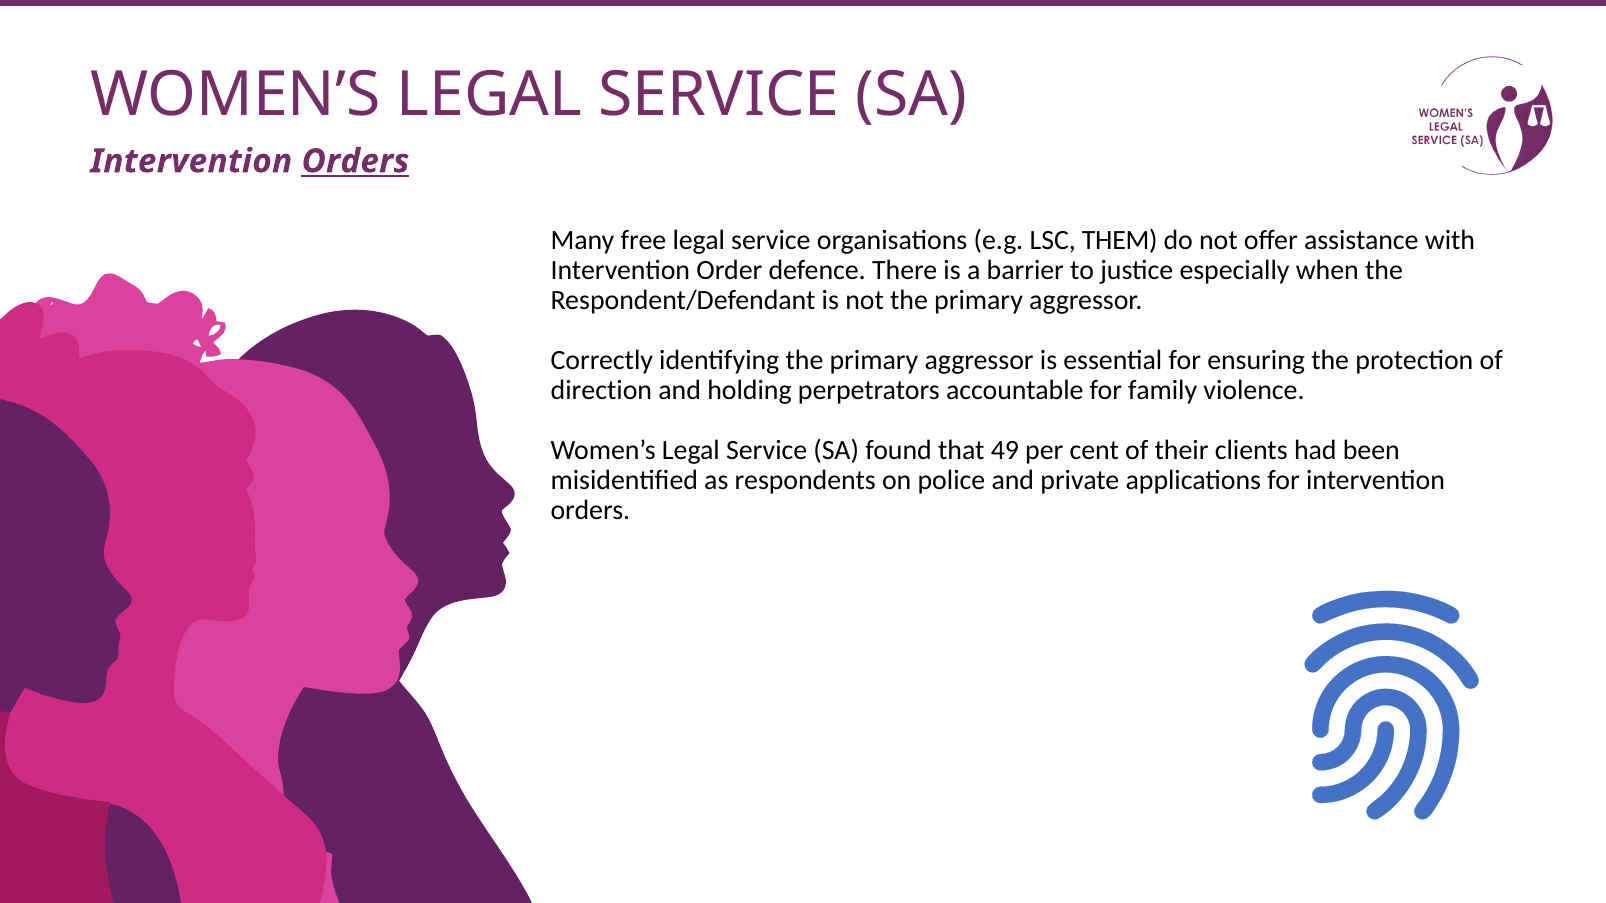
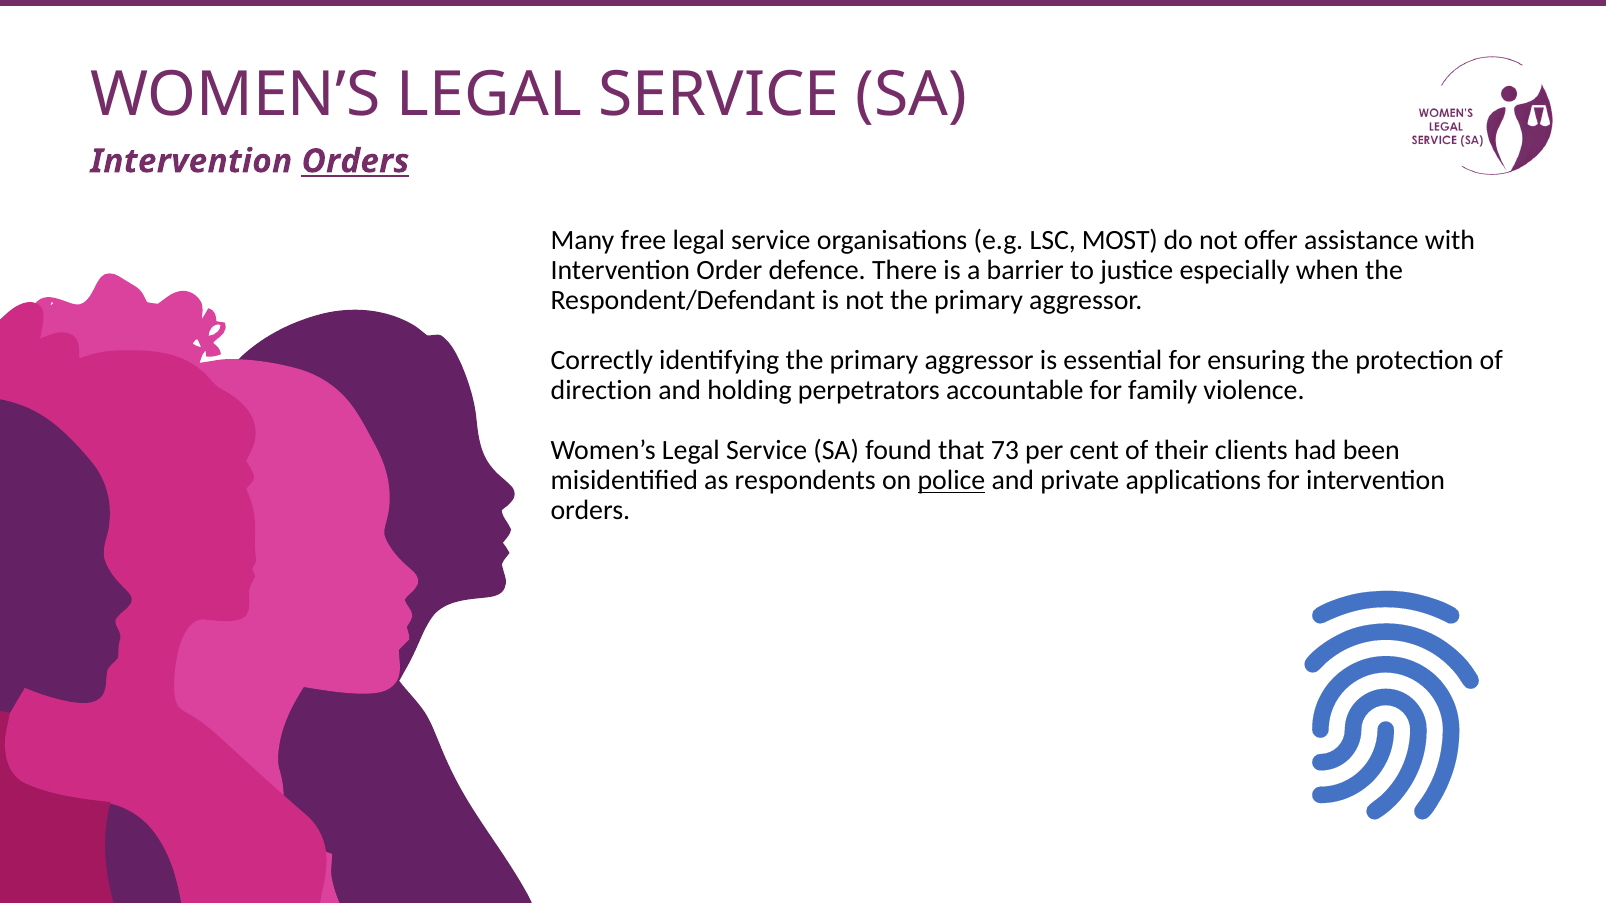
THEM: THEM -> MOST
49: 49 -> 73
police underline: none -> present
